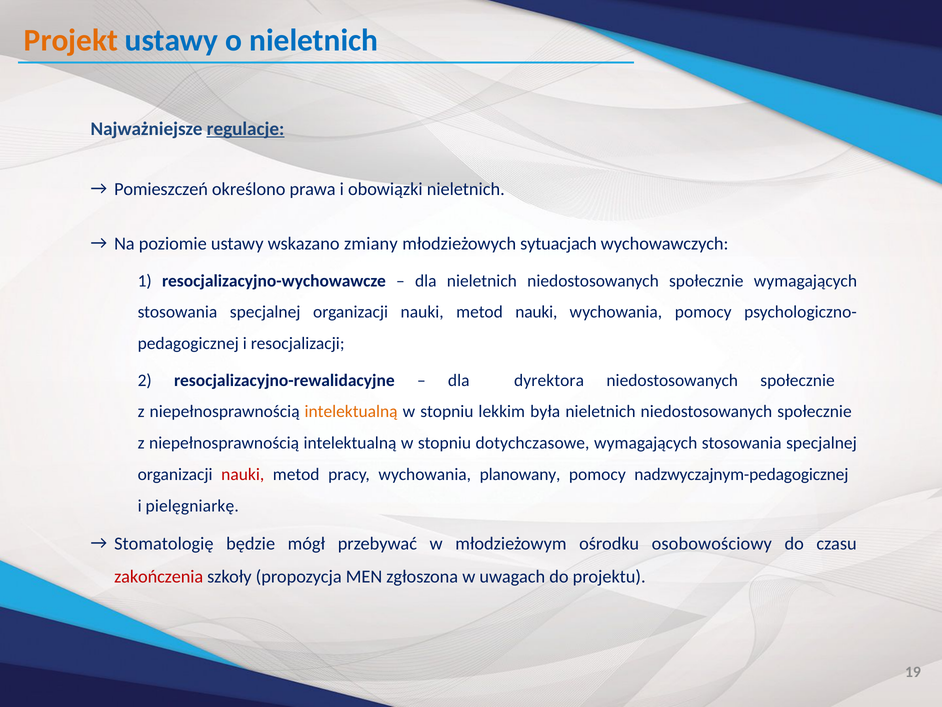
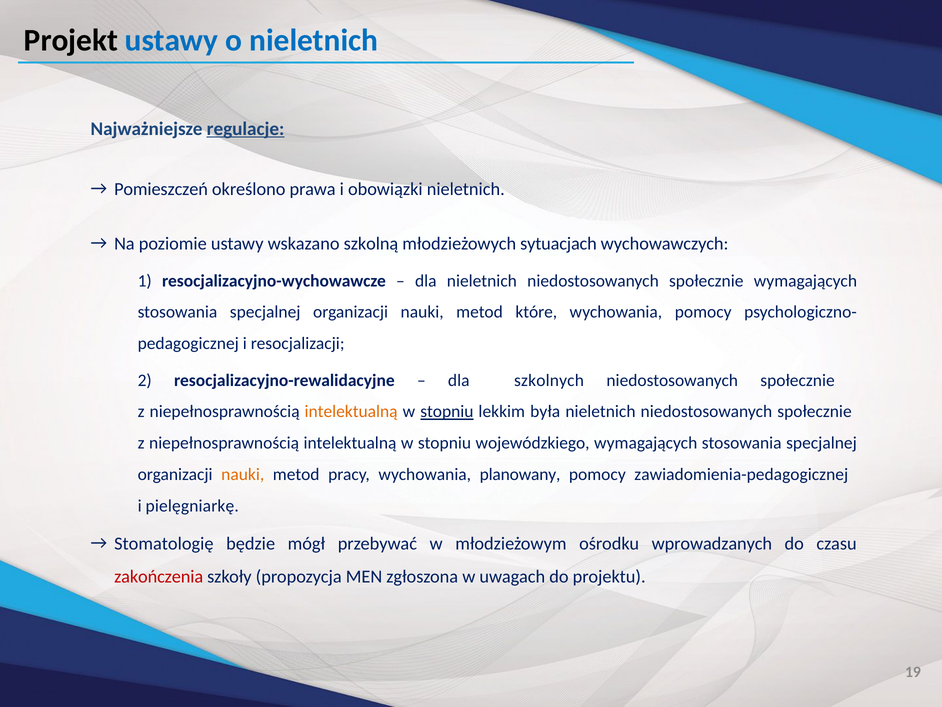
Projekt colour: orange -> black
zmiany: zmiany -> szkolną
metod nauki: nauki -> które
dyrektora: dyrektora -> szkolnych
stopniu at (447, 411) underline: none -> present
dotychczasowe: dotychczasowe -> wojewódzkiego
nauki at (243, 474) colour: red -> orange
nadzwyczajnym-pedagogicznej: nadzwyczajnym-pedagogicznej -> zawiadomienia-pedagogicznej
osobowościowy: osobowościowy -> wprowadzanych
